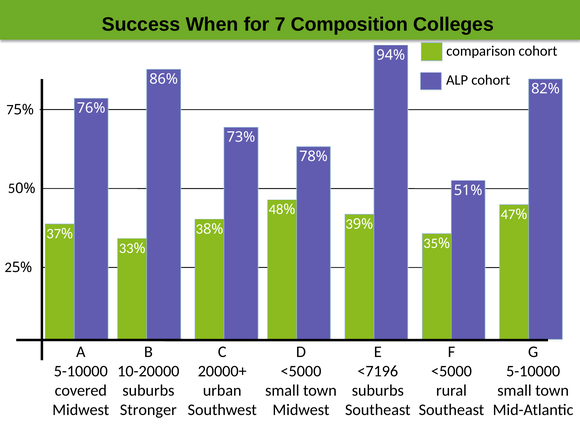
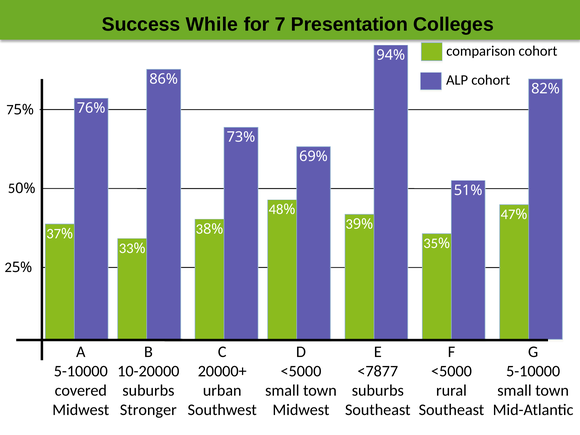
When: When -> While
Composition: Composition -> Presentation
78%: 78% -> 69%
<7196: <7196 -> <7877
